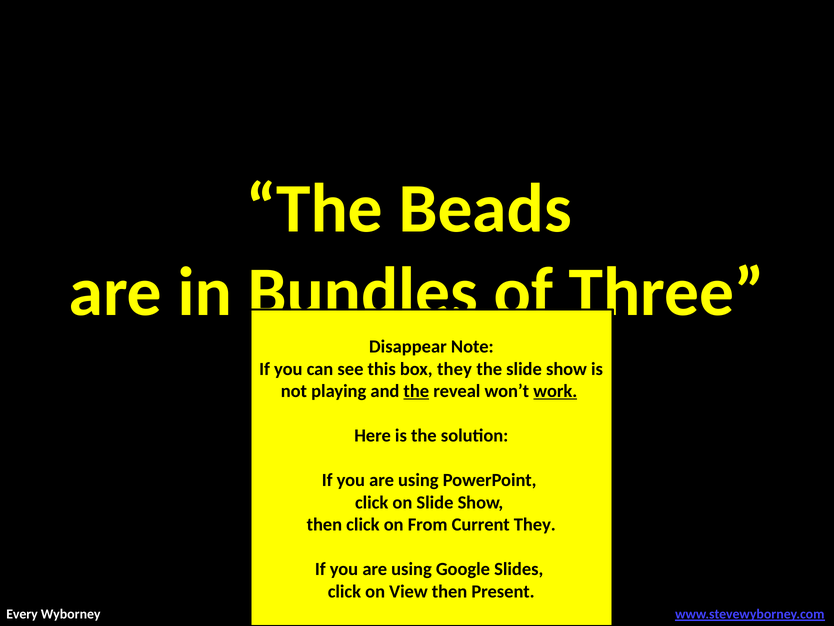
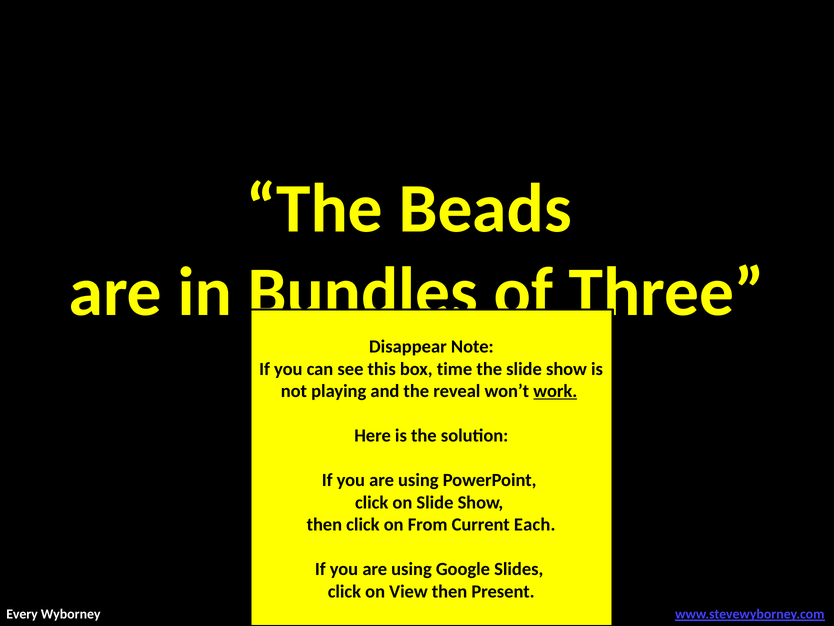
box they: they -> time
the at (416, 391) underline: present -> none
Current They: They -> Each
